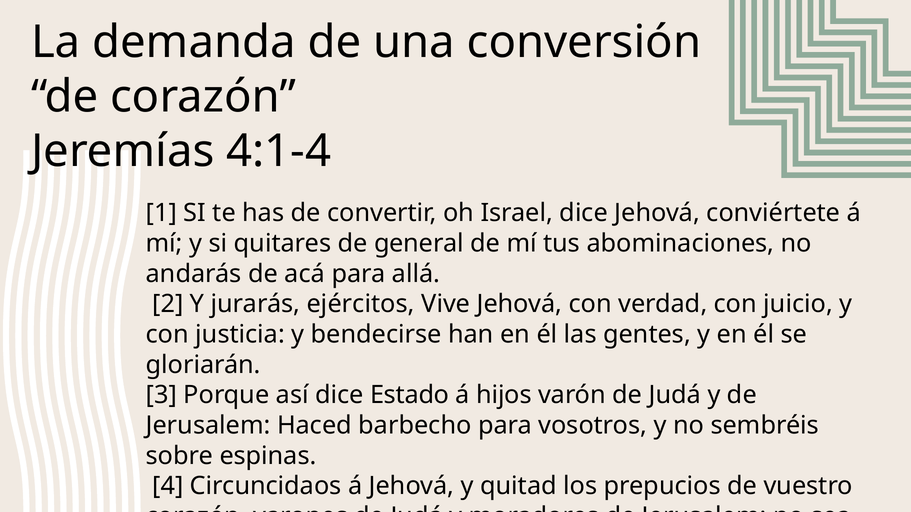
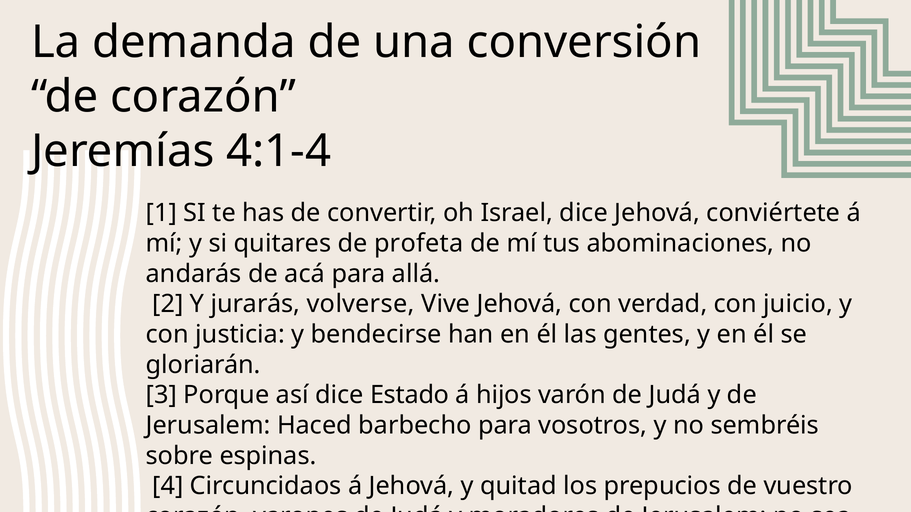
general: general -> profeta
ejércitos: ejércitos -> volverse
